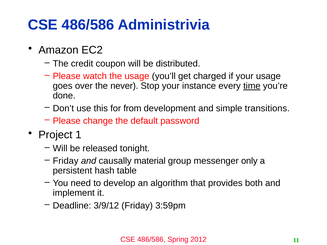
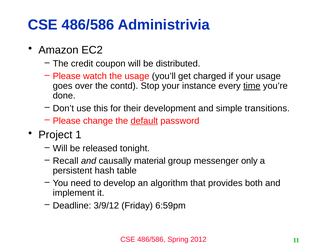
never: never -> contd
from: from -> their
default underline: none -> present
Friday at (66, 161): Friday -> Recall
3:59pm: 3:59pm -> 6:59pm
